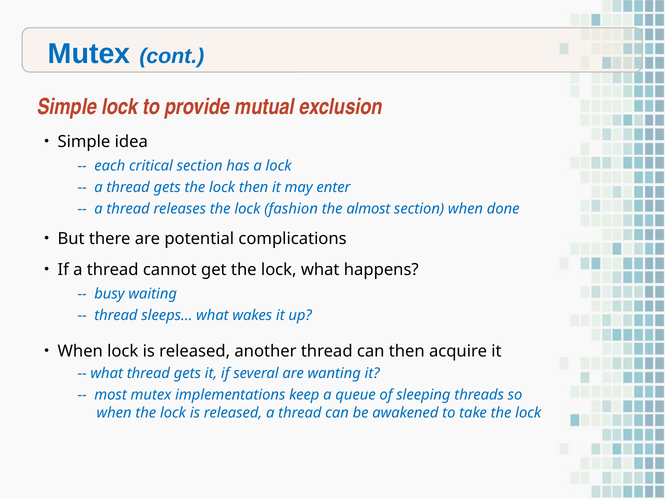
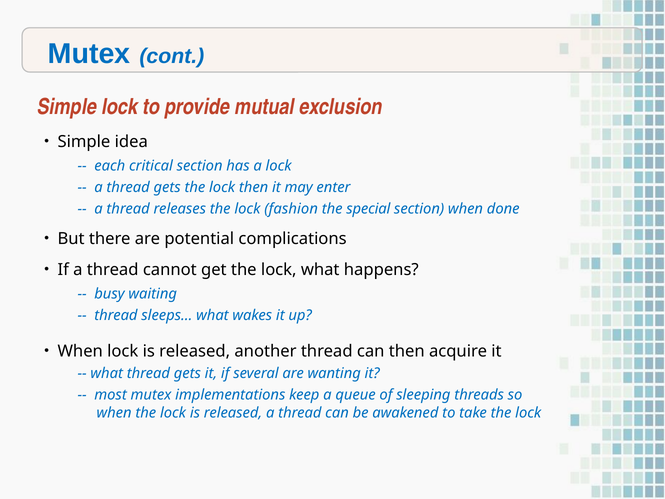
almost: almost -> special
